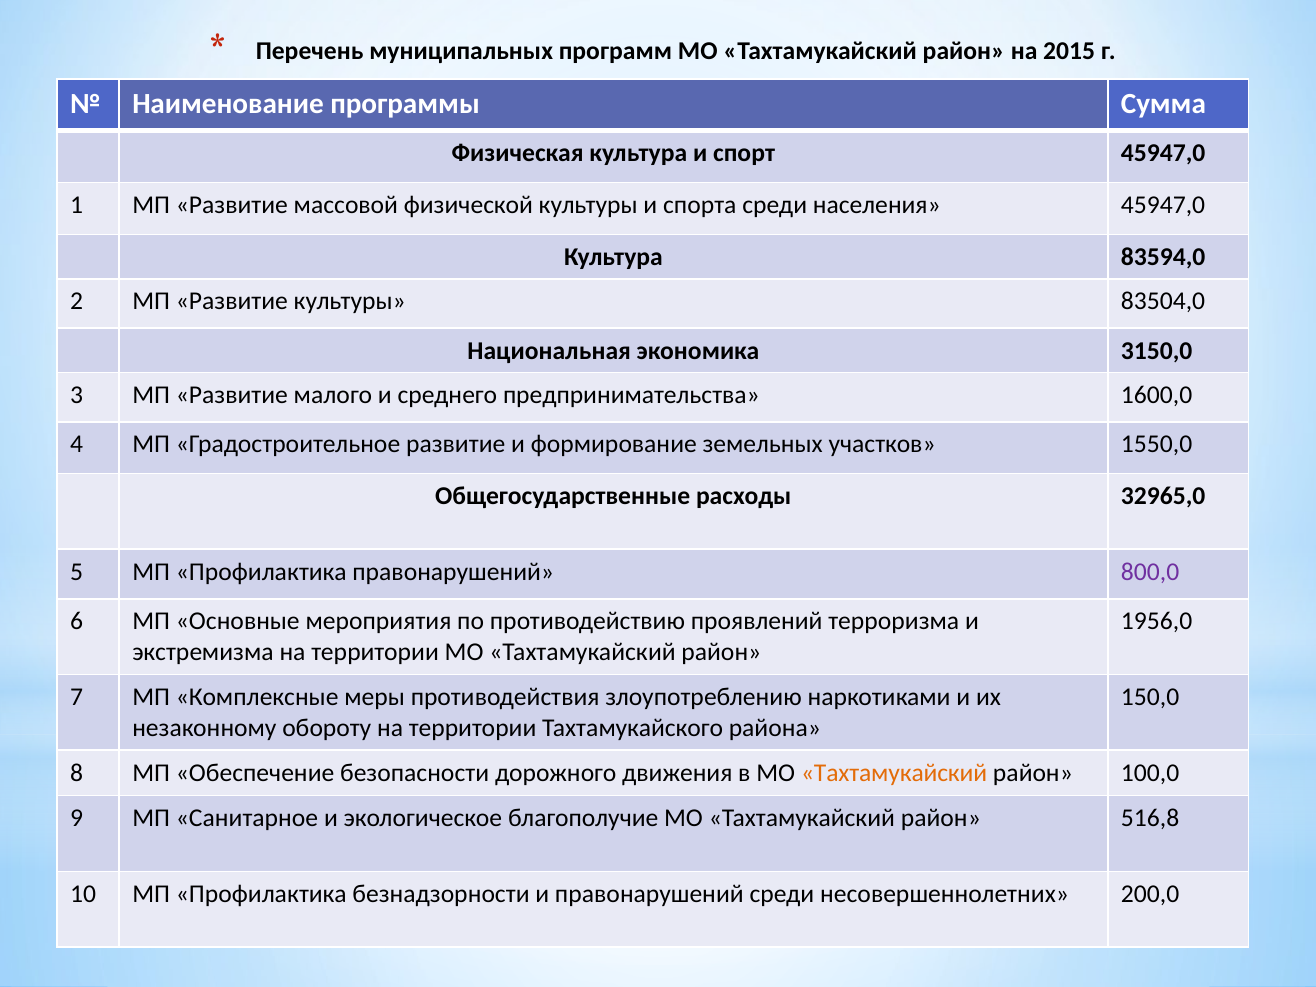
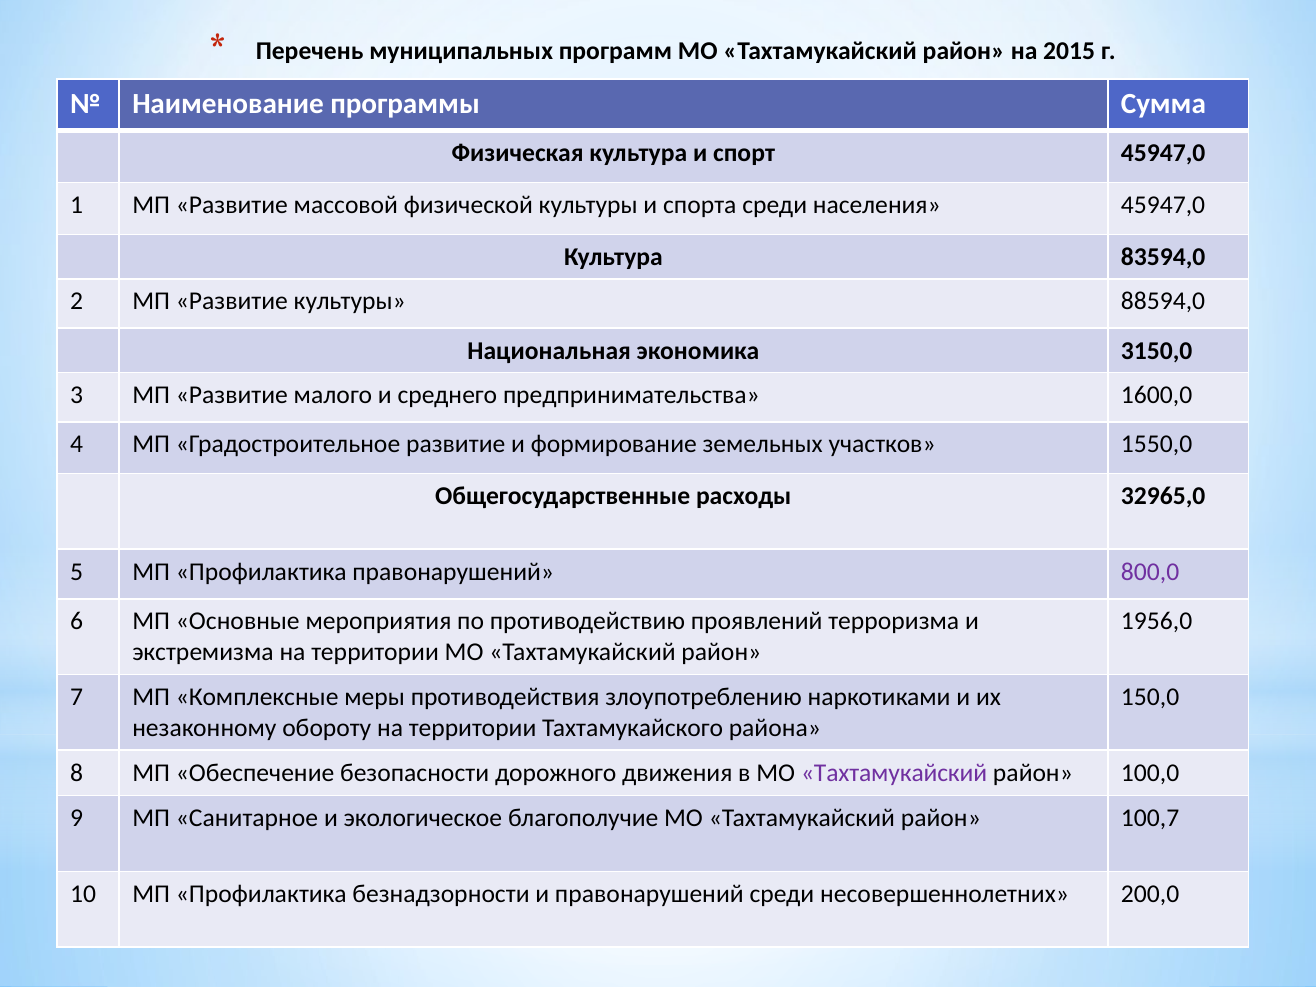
83504,0: 83504,0 -> 88594,0
Тахтамукайский at (894, 773) colour: orange -> purple
516,8: 516,8 -> 100,7
